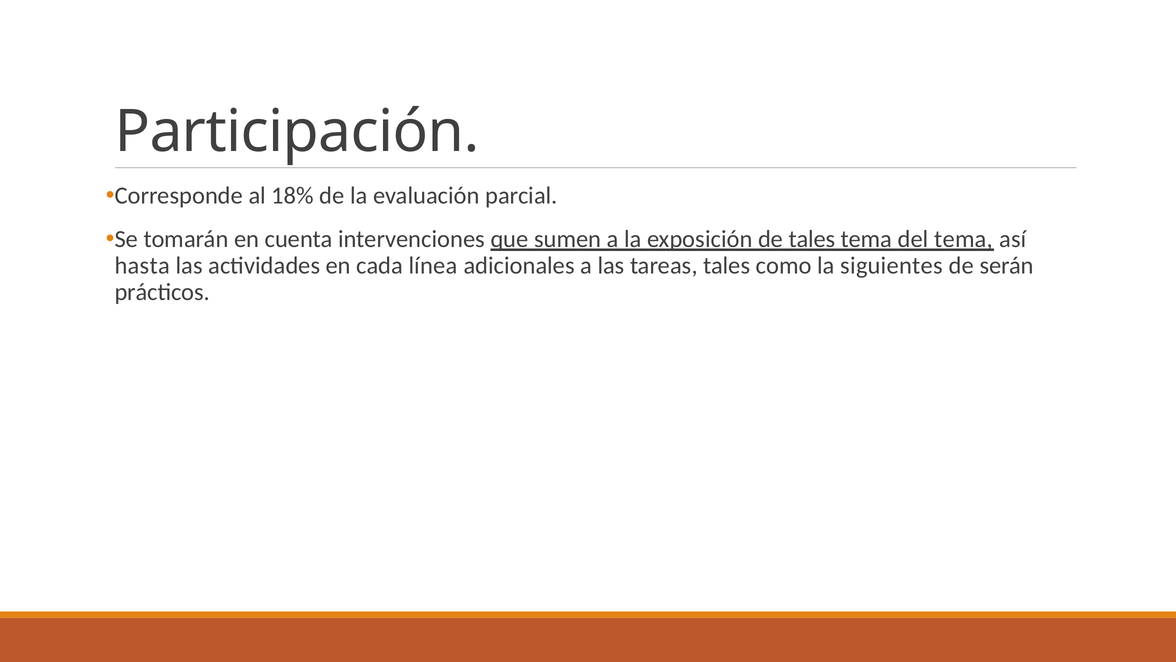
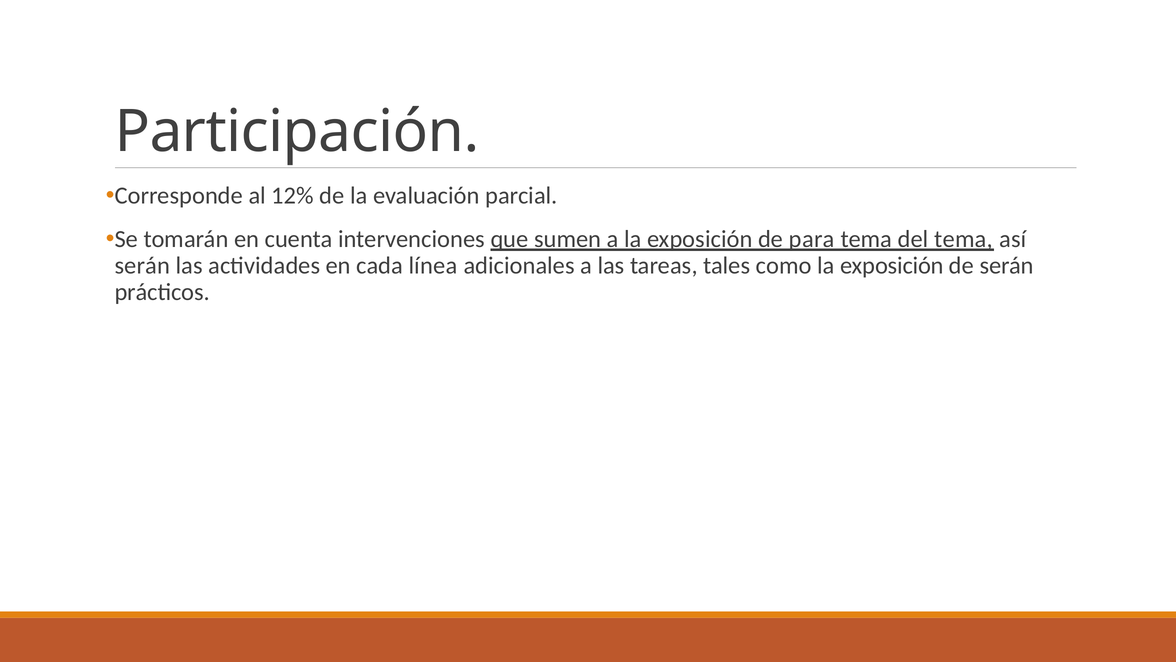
18%: 18% -> 12%
de tales: tales -> para
hasta at (142, 266): hasta -> serán
como la siguientes: siguientes -> exposición
